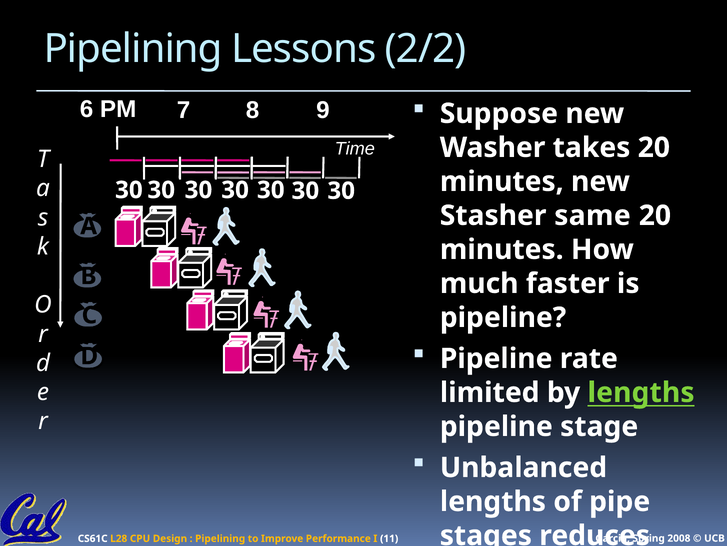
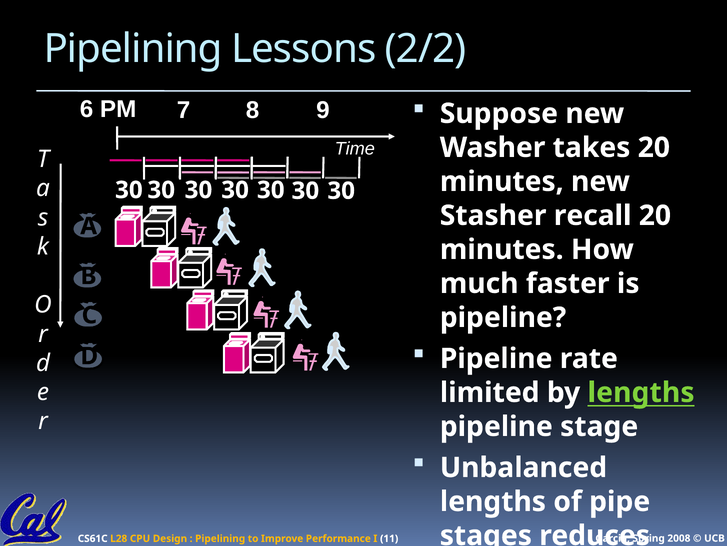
same: same -> recall
